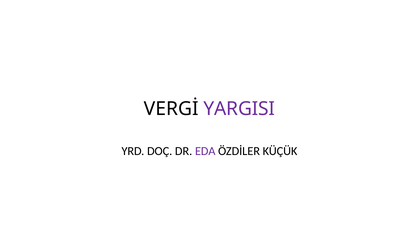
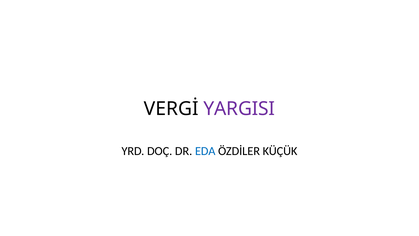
EDA colour: purple -> blue
